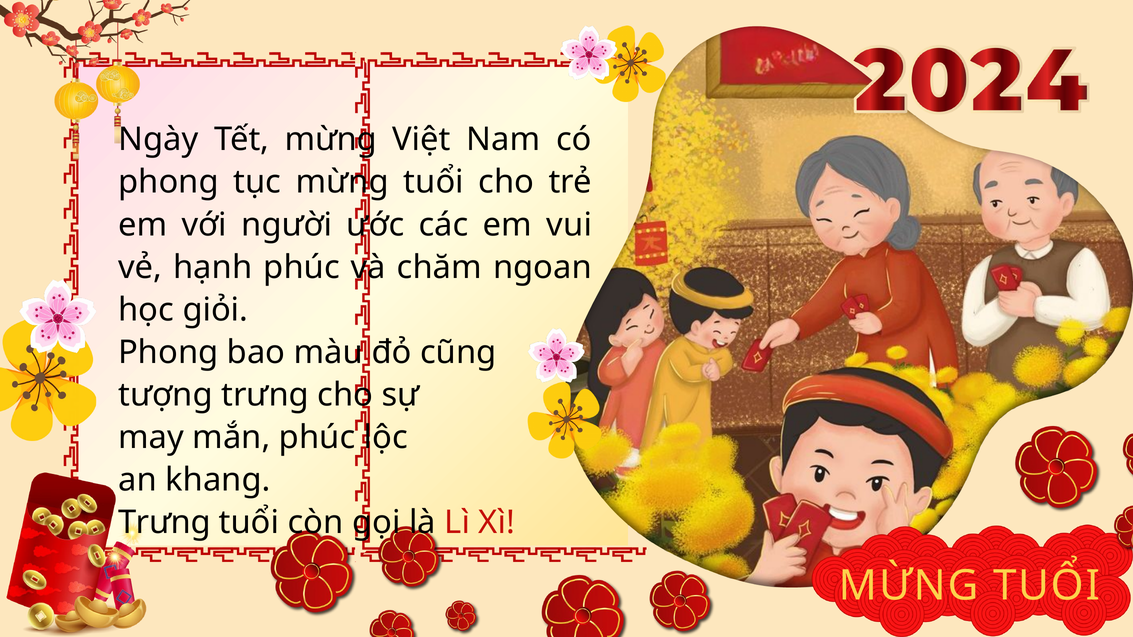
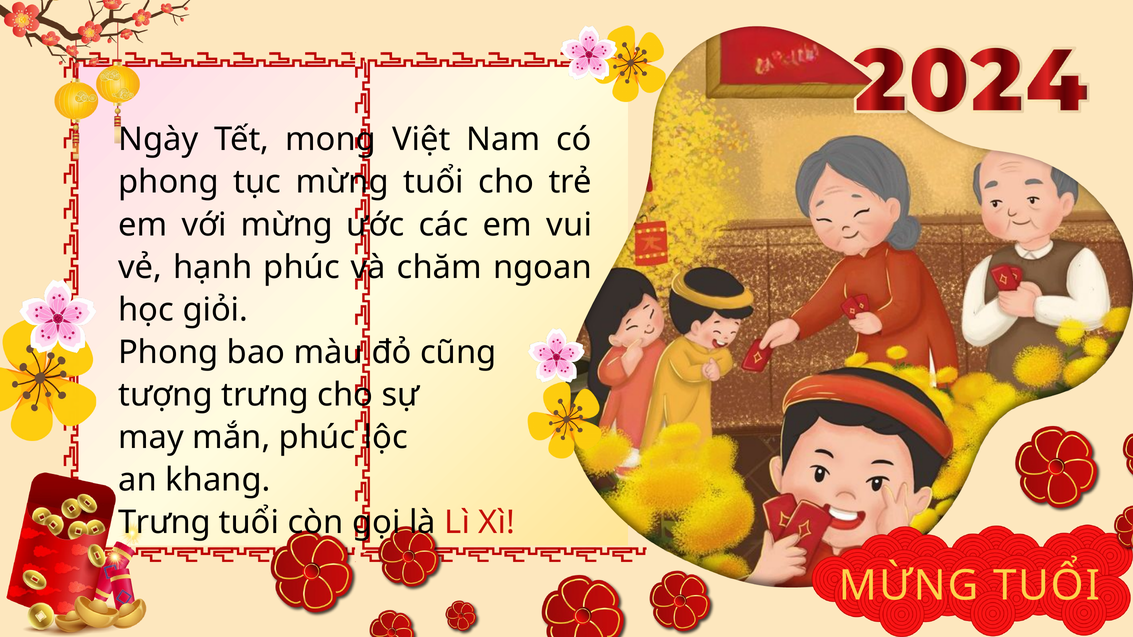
Tết mừng: mừng -> mong
với người: người -> mừng
